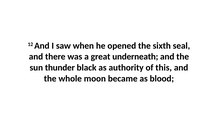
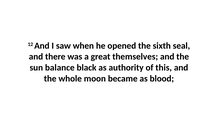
underneath: underneath -> themselves
thunder: thunder -> balance
